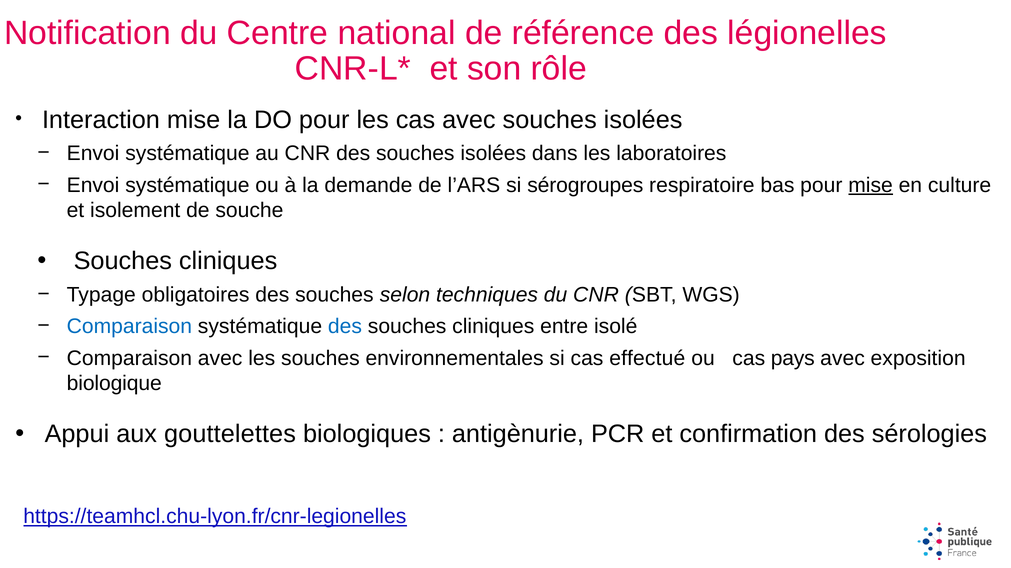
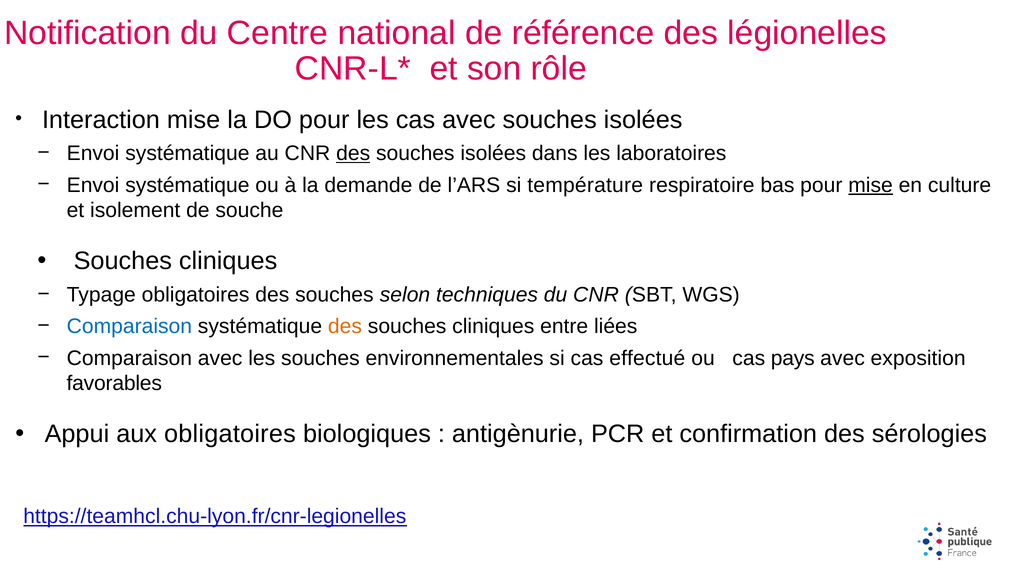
des at (353, 154) underline: none -> present
sérogroupes: sérogroupes -> température
des at (345, 327) colour: blue -> orange
isolé: isolé -> liées
biologique: biologique -> favorables
aux gouttelettes: gouttelettes -> obligatoires
